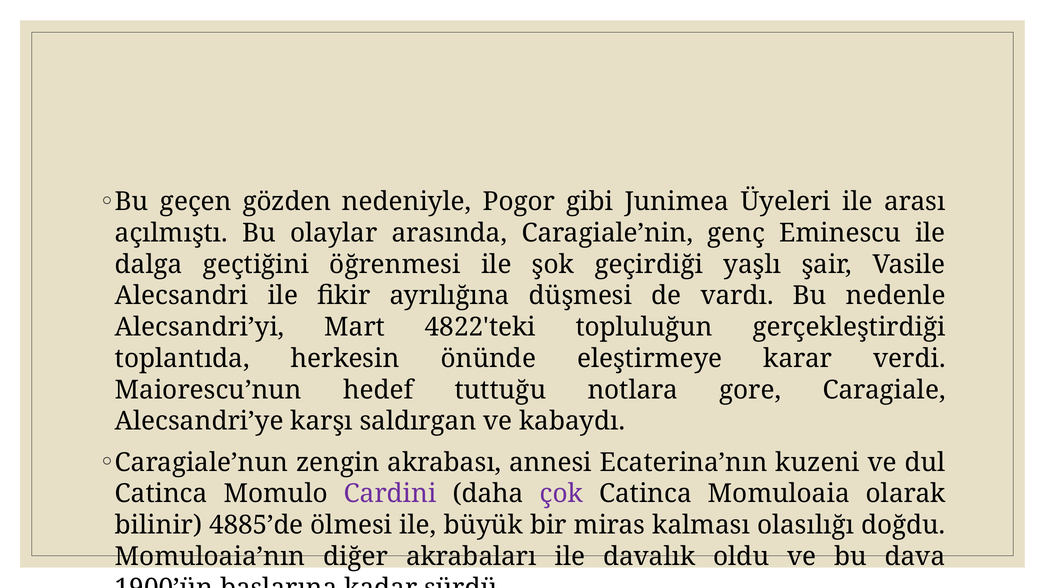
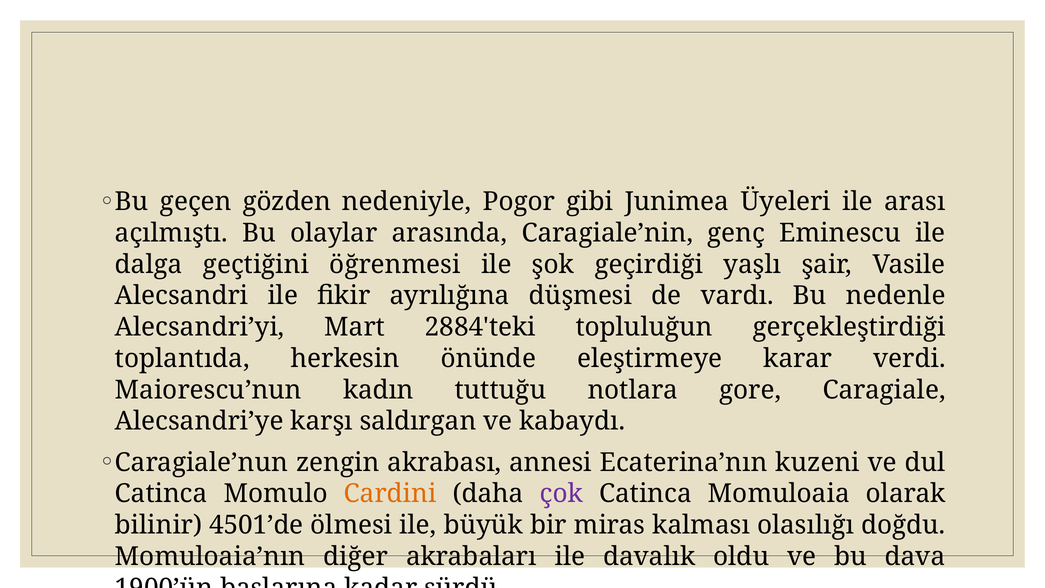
4822'teki: 4822'teki -> 2884'teki
hedef: hedef -> kadın
Cardini colour: purple -> orange
4885’de: 4885’de -> 4501’de
